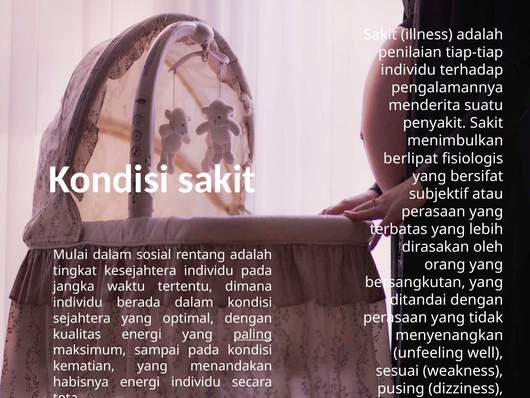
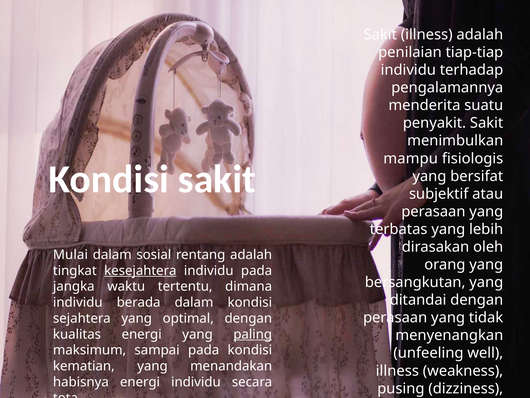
berlipat: berlipat -> mampu
kesejahtera underline: none -> present
sesuai at (397, 370): sesuai -> illness
